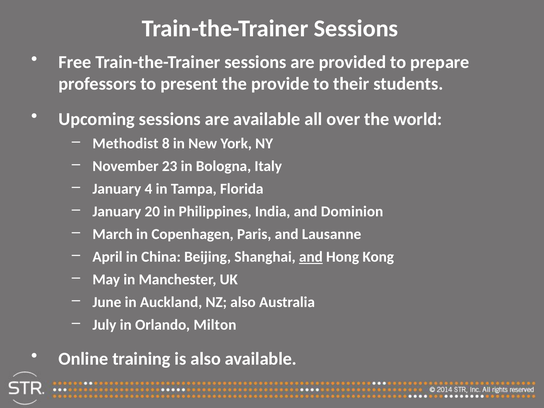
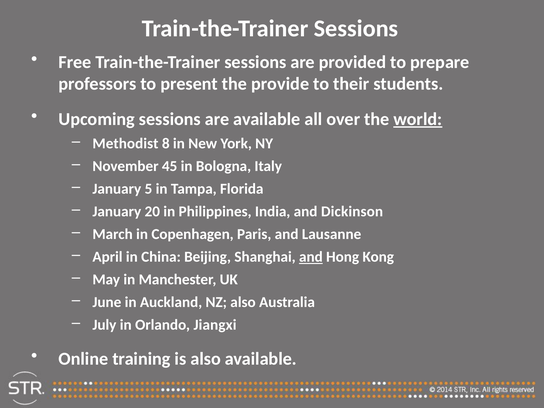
world underline: none -> present
23: 23 -> 45
4: 4 -> 5
Dominion: Dominion -> Dickinson
Milton: Milton -> Jiangxi
